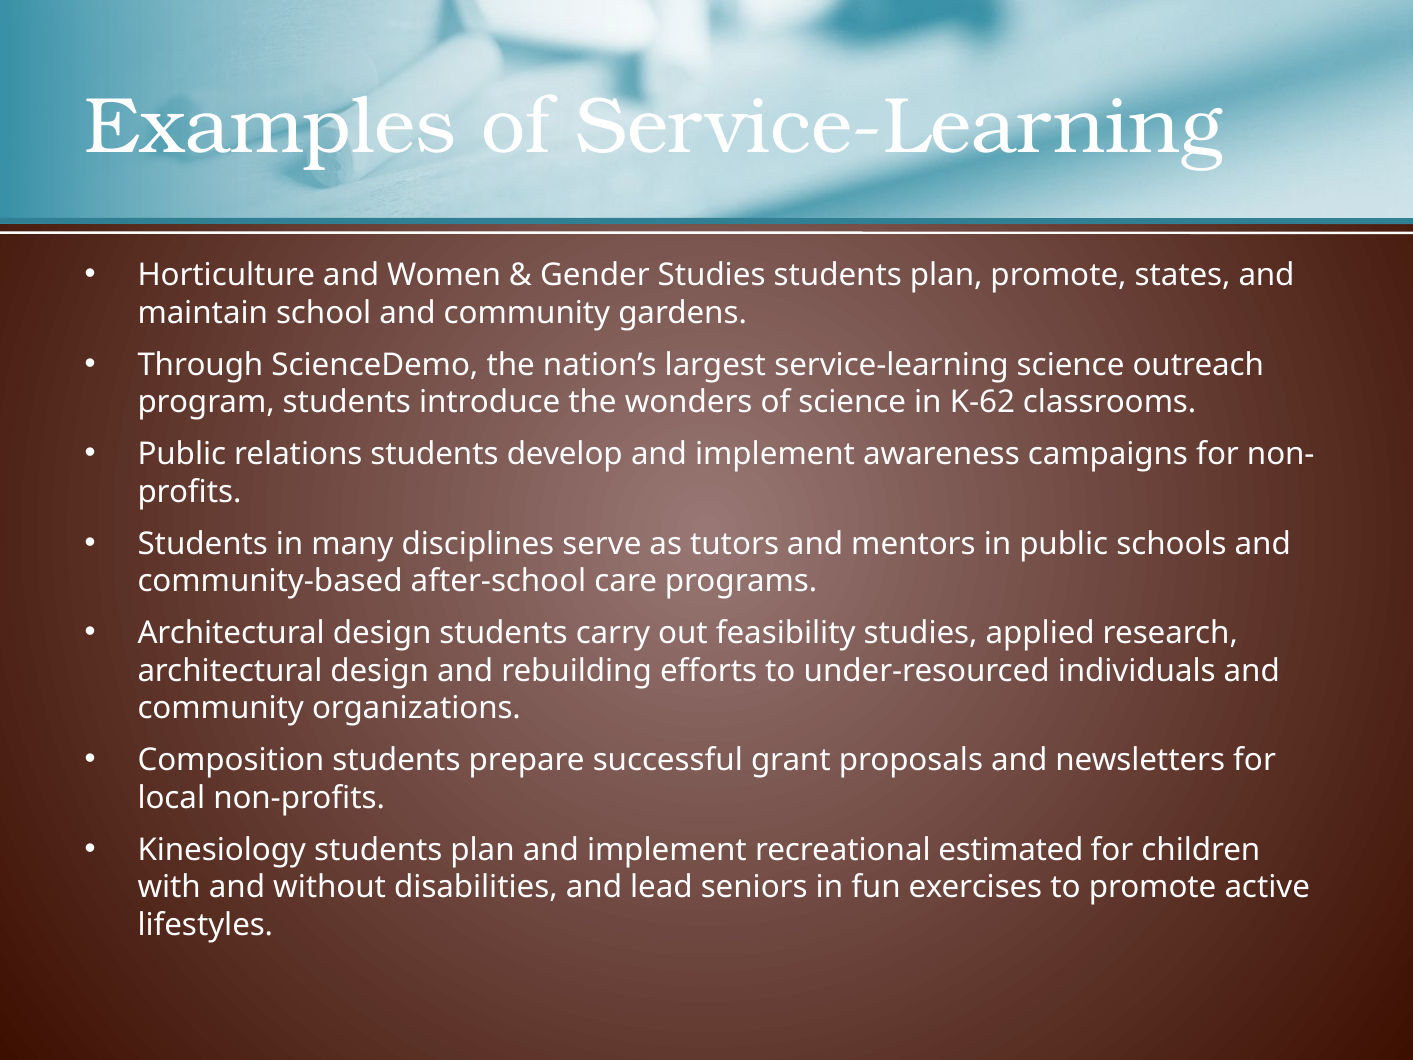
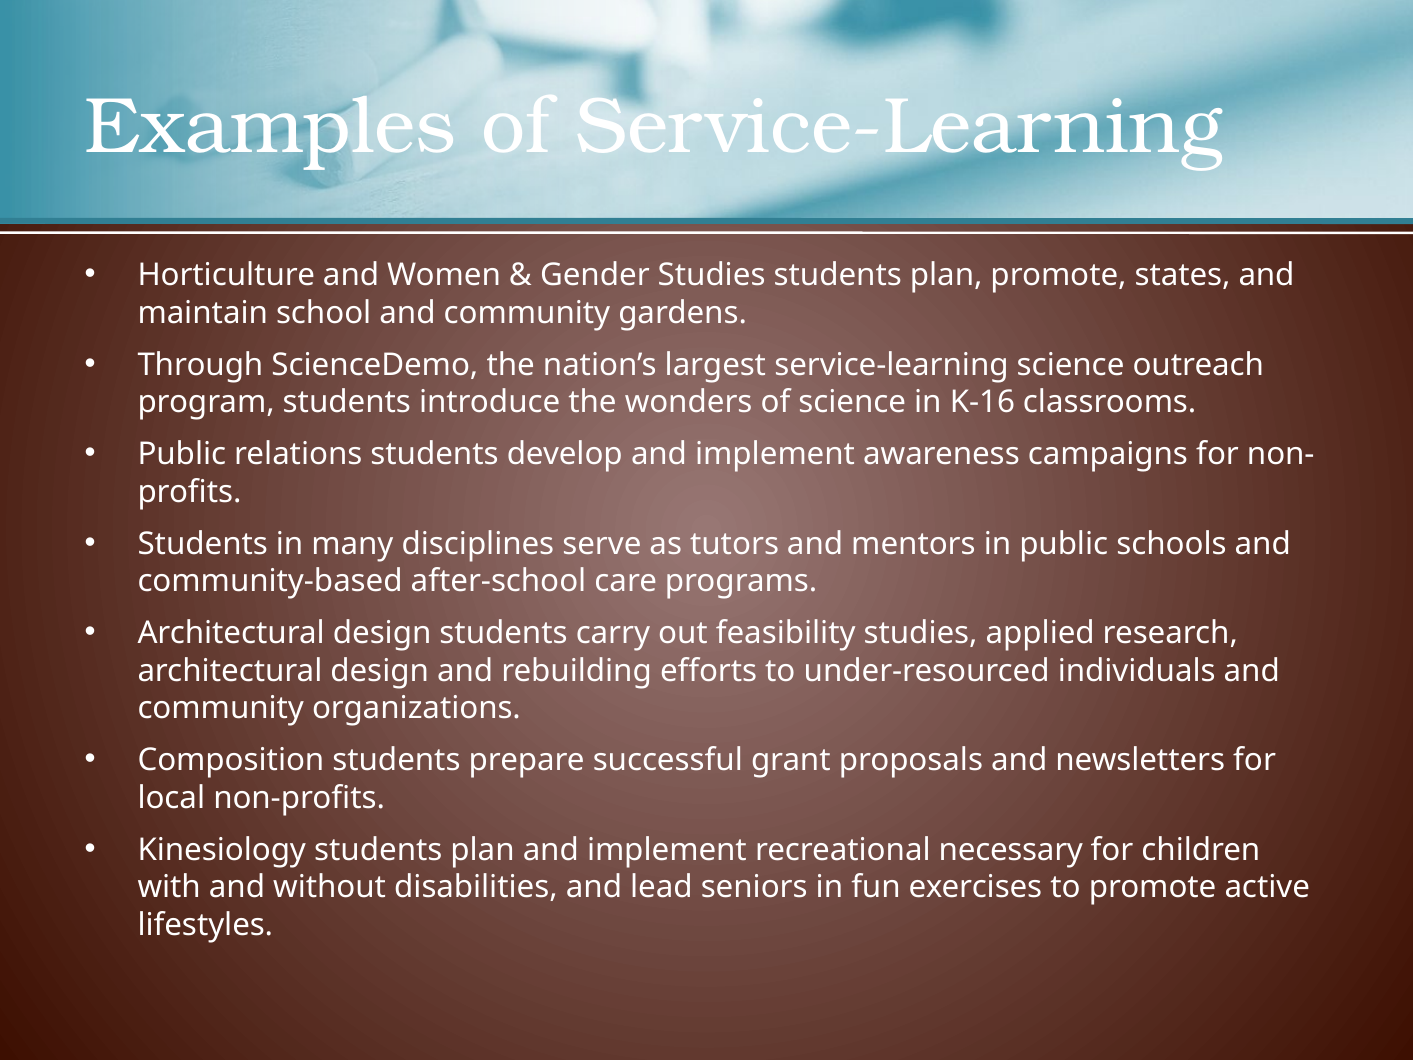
K-62: K-62 -> K-16
estimated: estimated -> necessary
